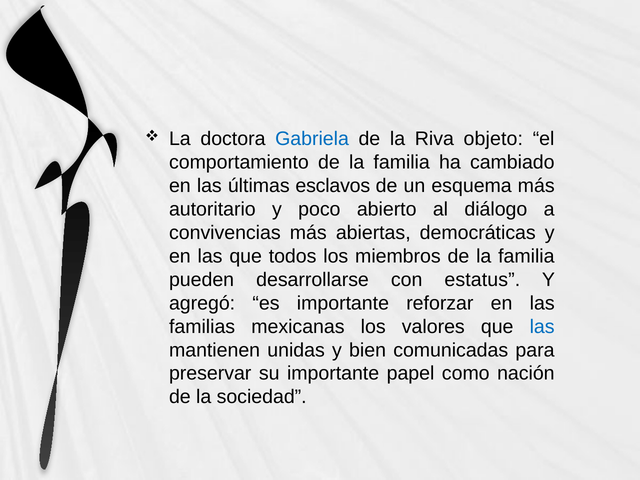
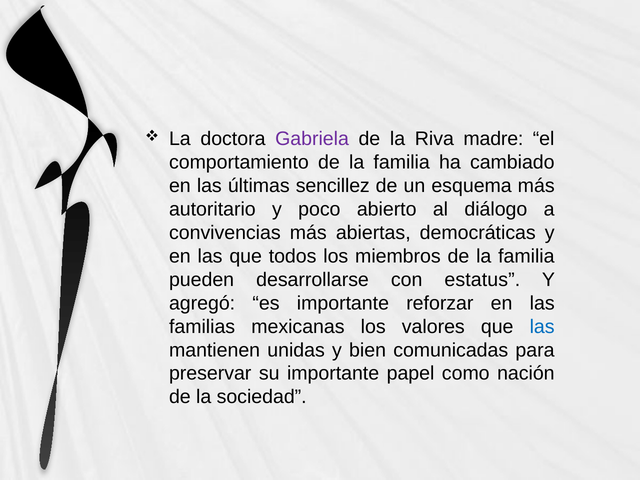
Gabriela colour: blue -> purple
objeto: objeto -> madre
esclavos: esclavos -> sencillez
